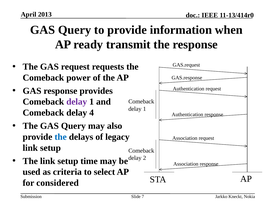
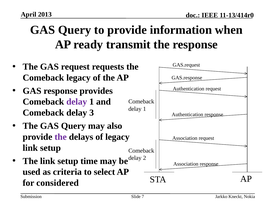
Comeback power: power -> legacy
4: 4 -> 3
the at (61, 137) colour: blue -> purple
